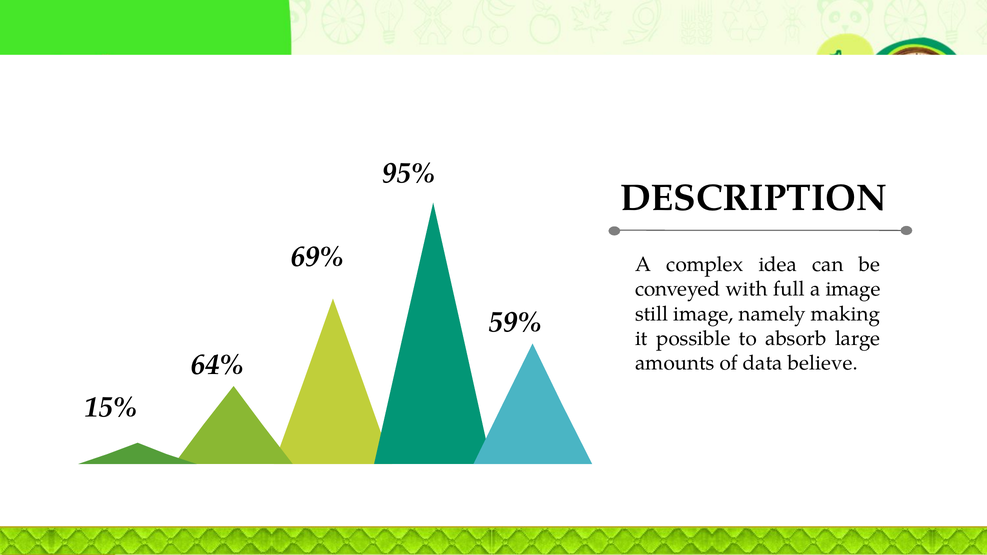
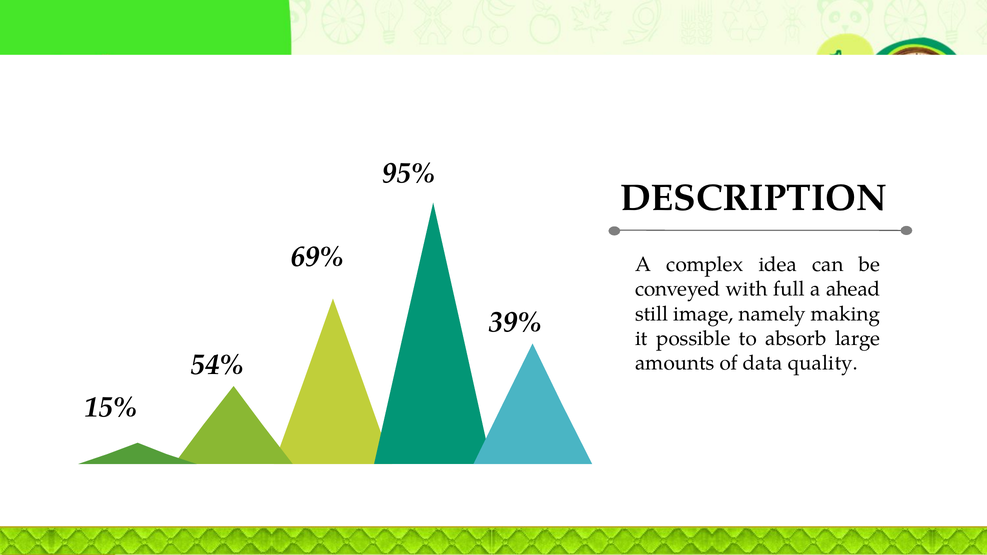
a image: image -> ahead
59%: 59% -> 39%
64%: 64% -> 54%
believe: believe -> quality
